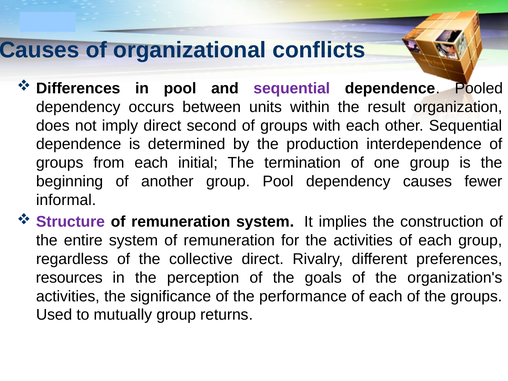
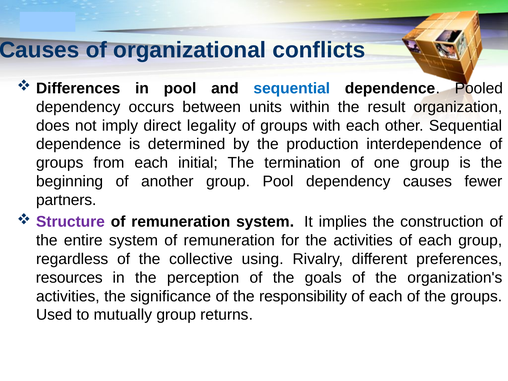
sequential at (292, 88) colour: purple -> blue
second: second -> legality
informal: informal -> partners
collective direct: direct -> using
performance: performance -> responsibility
